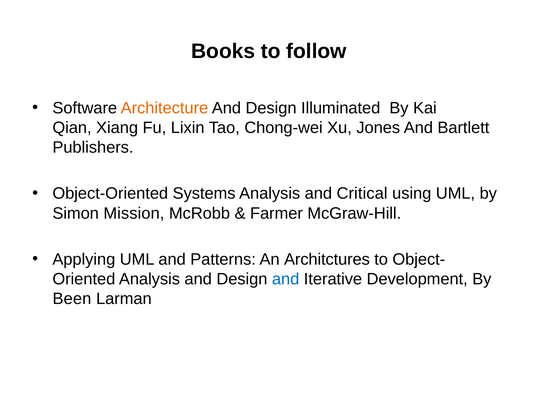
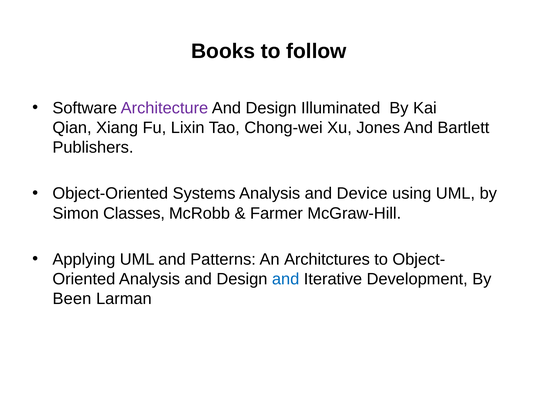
Architecture colour: orange -> purple
Critical: Critical -> Device
Mission: Mission -> Classes
